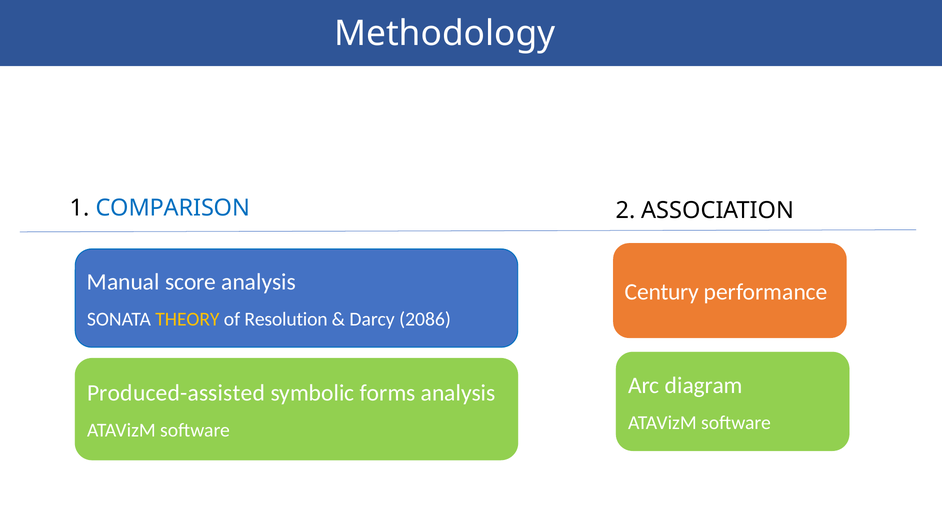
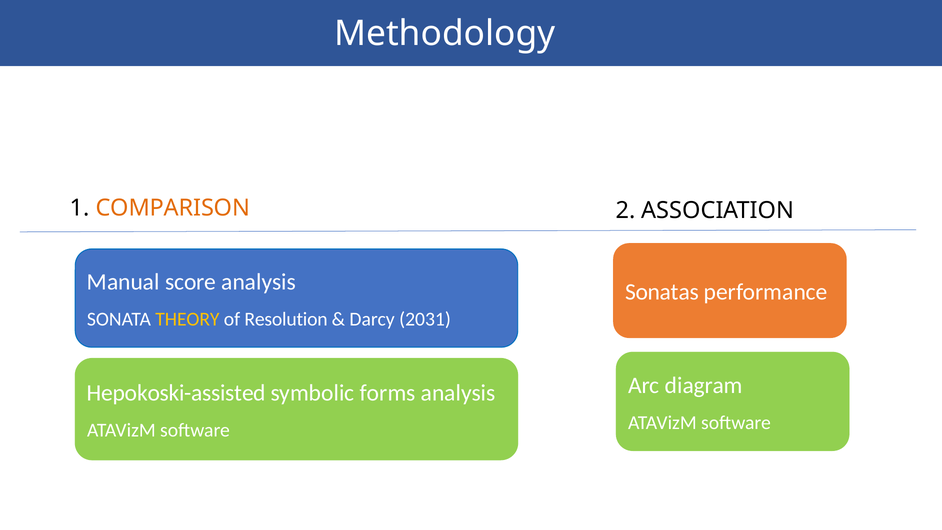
COMPARISON colour: blue -> orange
Century: Century -> Sonatas
2086: 2086 -> 2031
Produced-assisted: Produced-assisted -> Hepokoski-assisted
